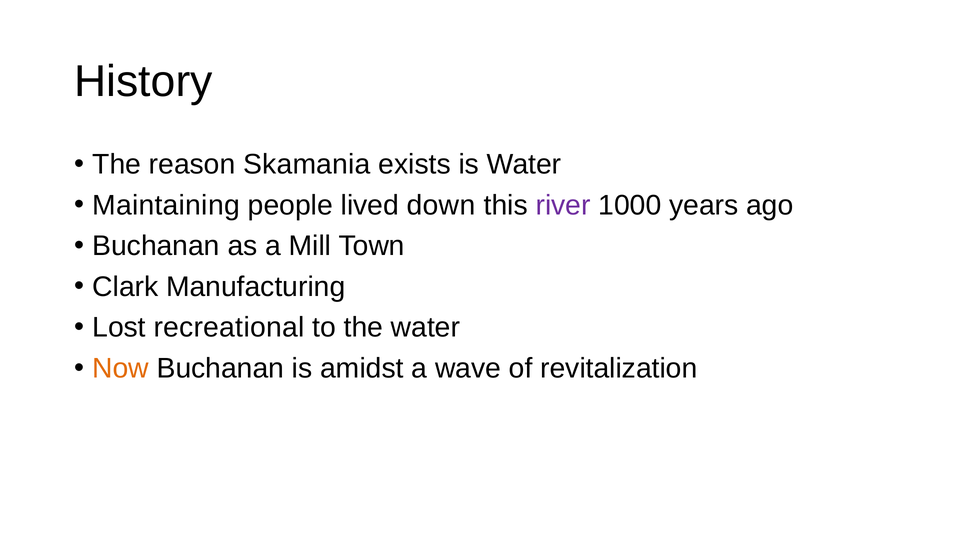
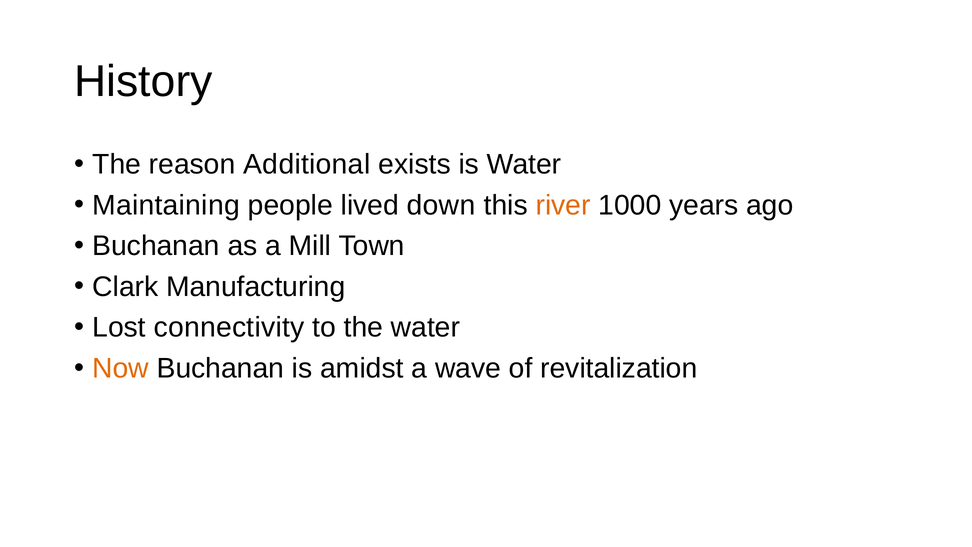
Skamania: Skamania -> Additional
river colour: purple -> orange
recreational: recreational -> connectivity
